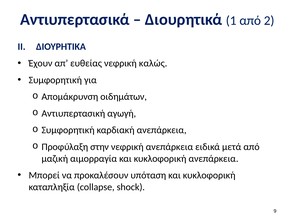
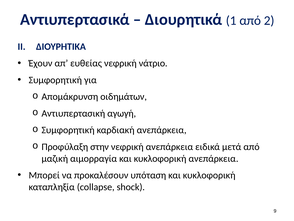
καλώς: καλώς -> νάτριο
